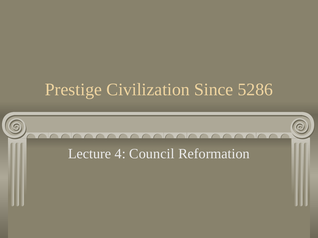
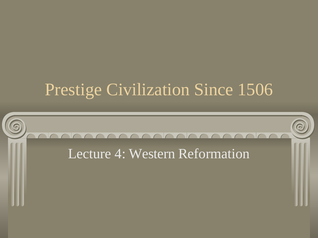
5286: 5286 -> 1506
Council: Council -> Western
